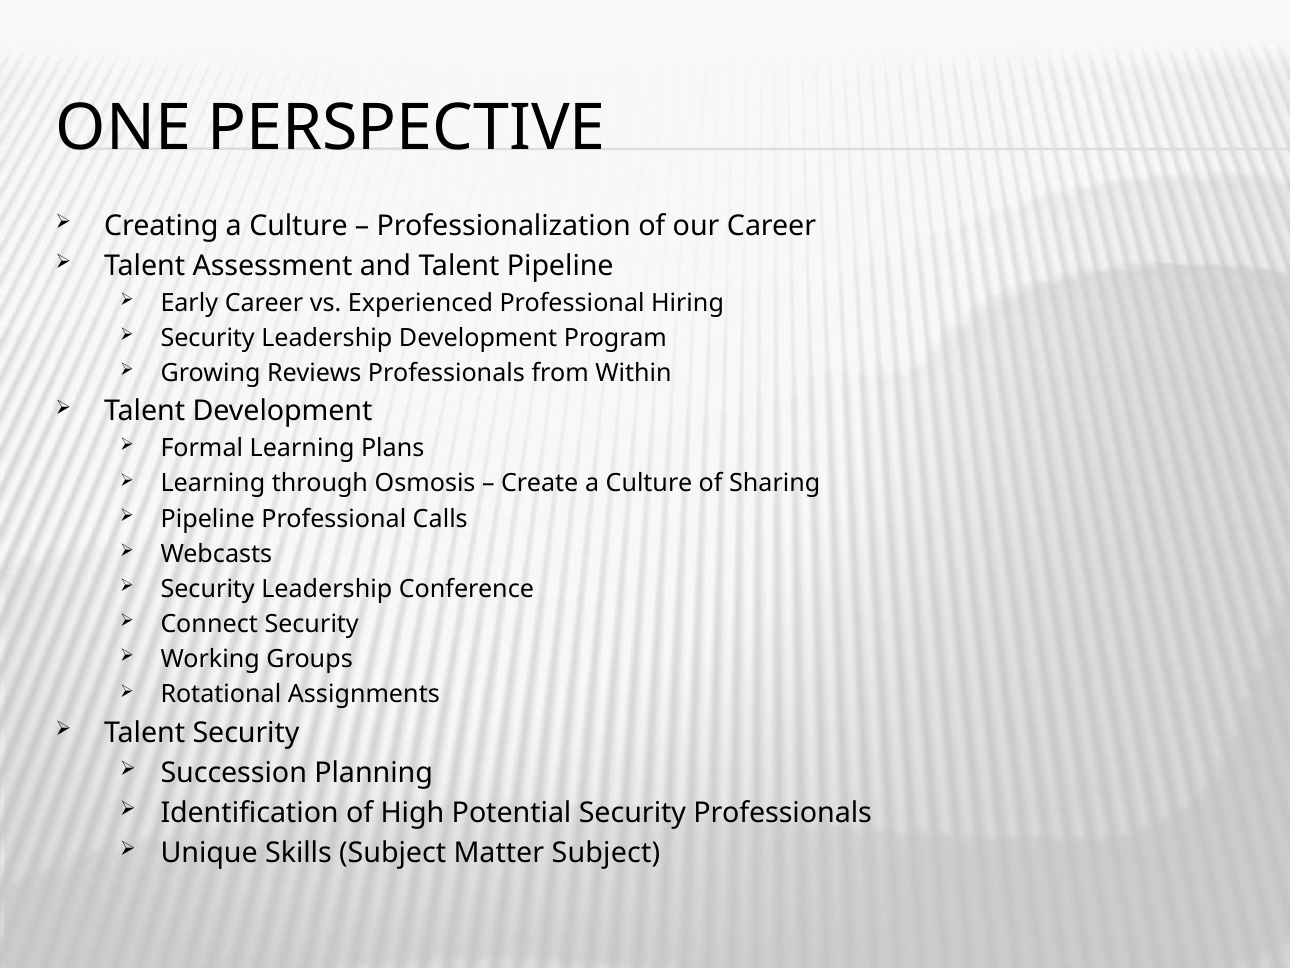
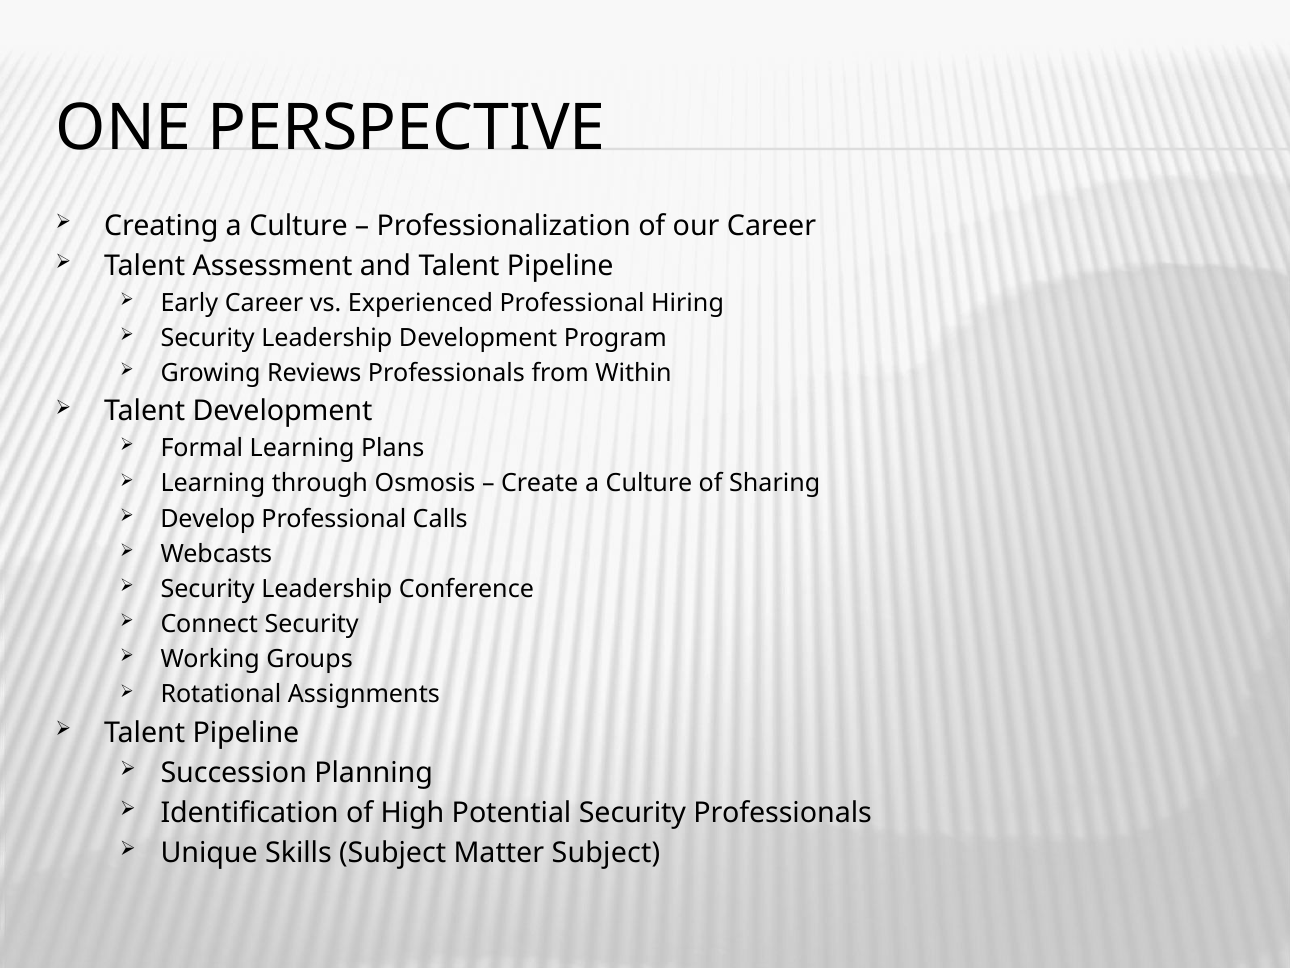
Pipeline at (208, 519): Pipeline -> Develop
Security at (246, 733): Security -> Pipeline
